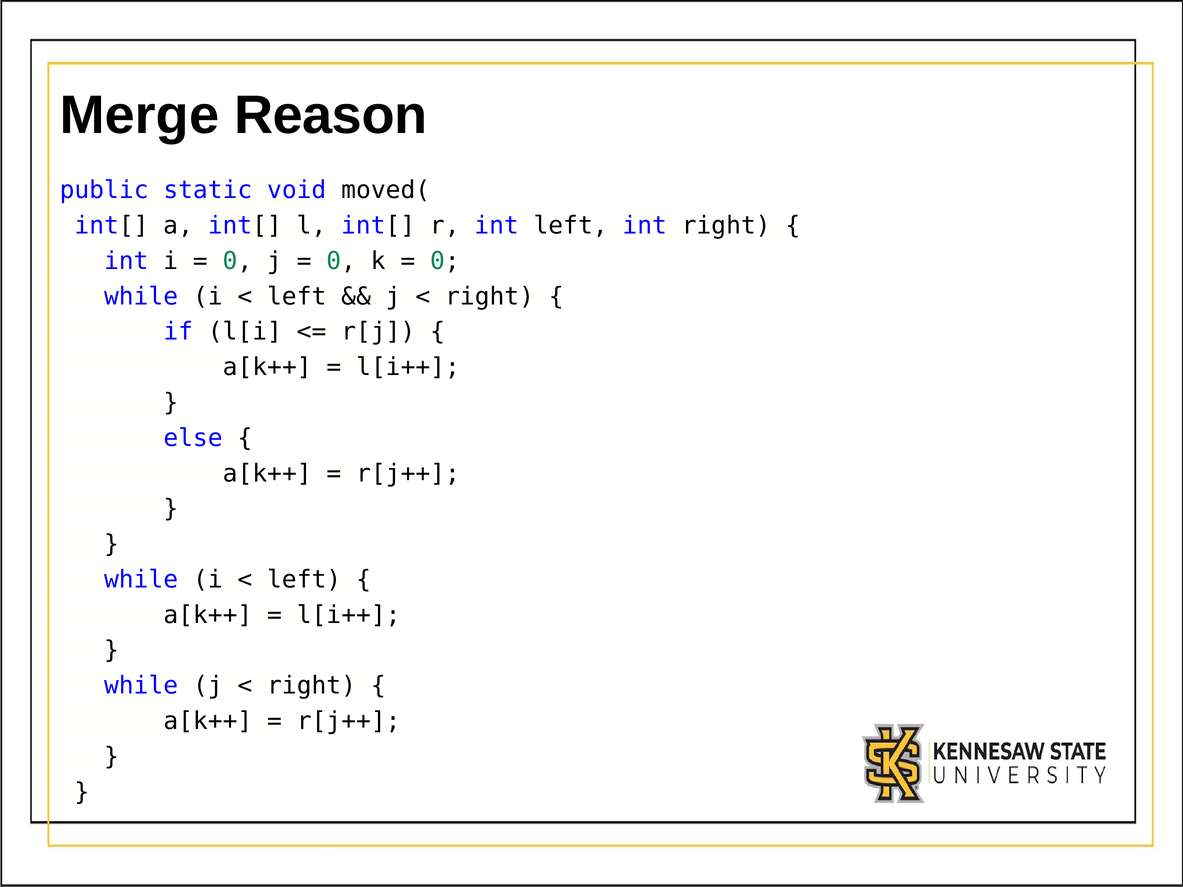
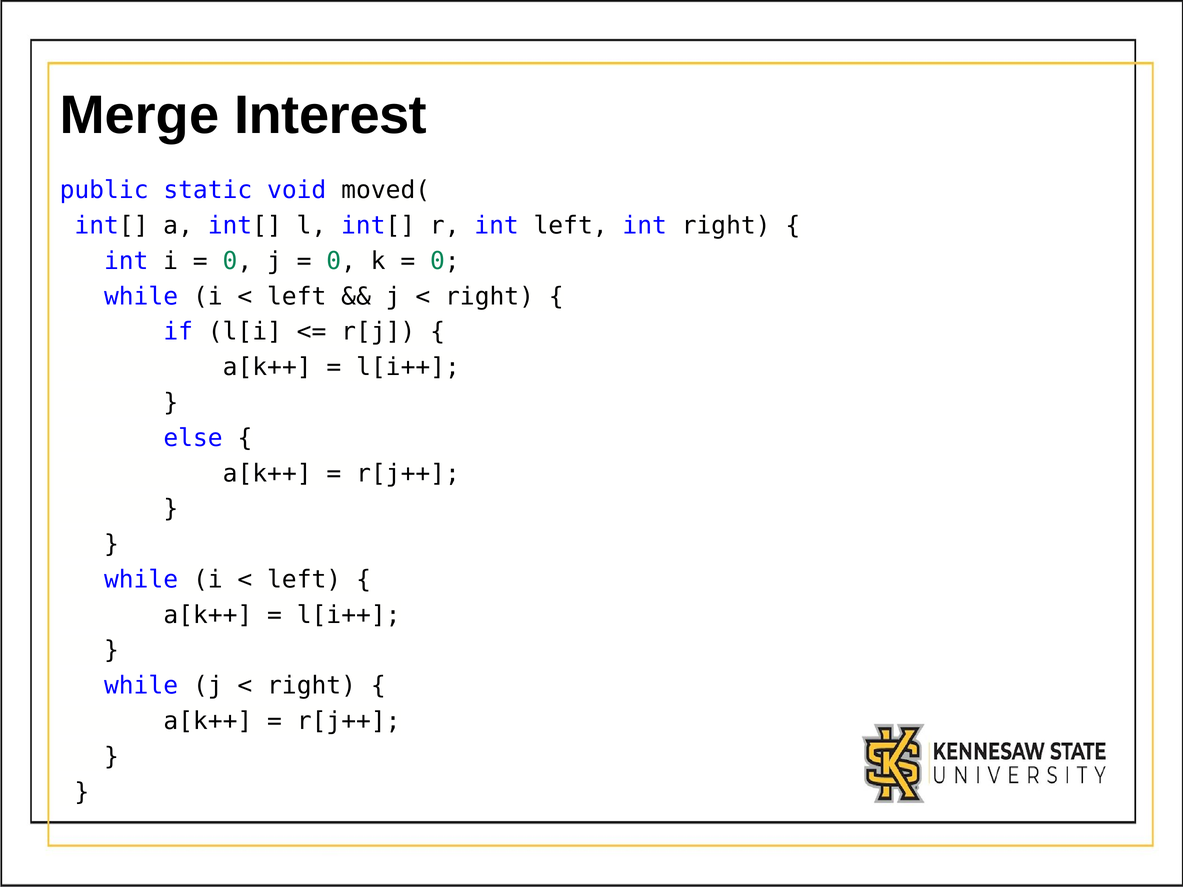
Reason: Reason -> Interest
